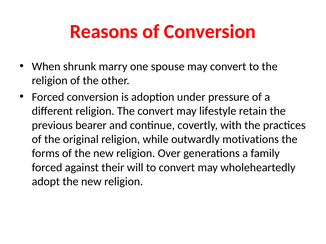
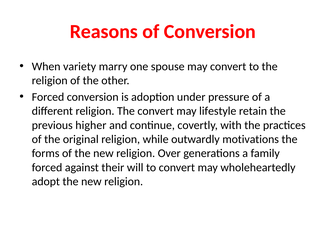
shrunk: shrunk -> variety
bearer: bearer -> higher
